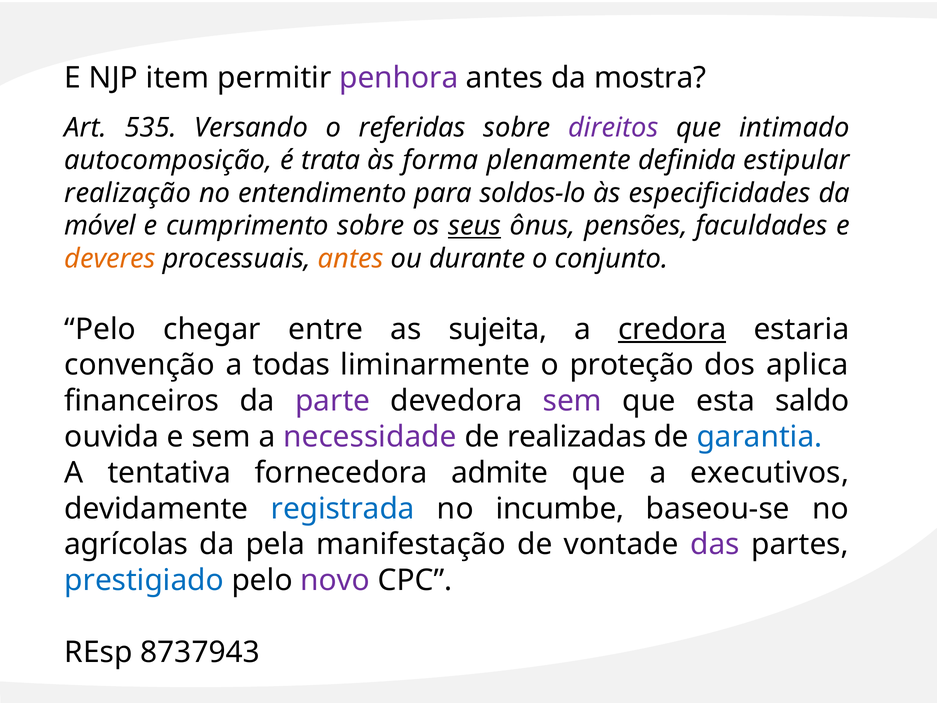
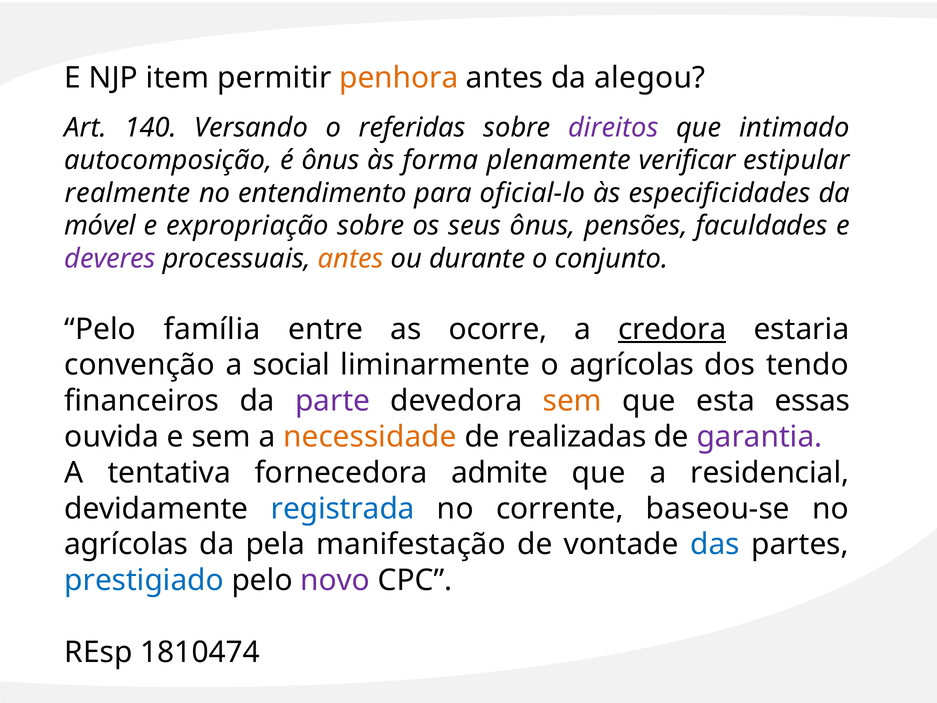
penhora colour: purple -> orange
mostra: mostra -> alegou
535: 535 -> 140
é trata: trata -> ônus
definida: definida -> verificar
realização: realização -> realmente
soldos-lo: soldos-lo -> oficial-lo
cumprimento: cumprimento -> expropriação
seus underline: present -> none
deveres colour: orange -> purple
chegar: chegar -> família
sujeita: sujeita -> ocorre
todas: todas -> social
o proteção: proteção -> agrícolas
aplica: aplica -> tendo
sem at (572, 401) colour: purple -> orange
saldo: saldo -> essas
necessidade colour: purple -> orange
garantia colour: blue -> purple
executivos: executivos -> residencial
incumbe: incumbe -> corrente
das colour: purple -> blue
8737943: 8737943 -> 1810474
